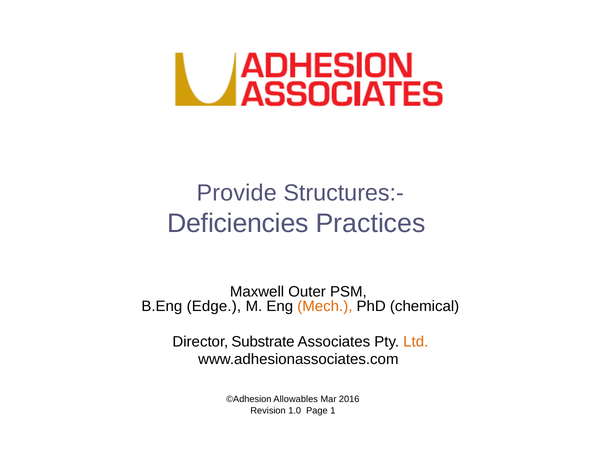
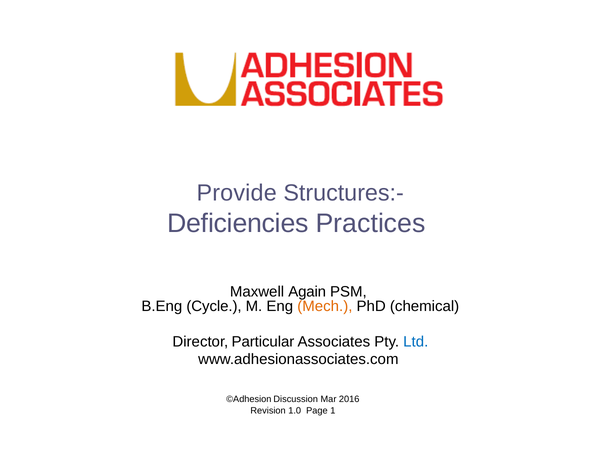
Outer: Outer -> Again
Edge: Edge -> Cycle
Substrate: Substrate -> Particular
Ltd colour: orange -> blue
Allowables: Allowables -> Discussion
